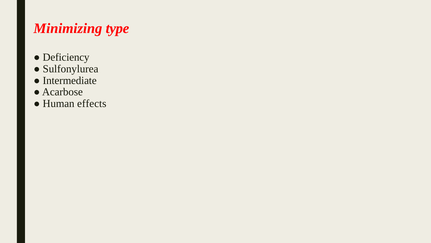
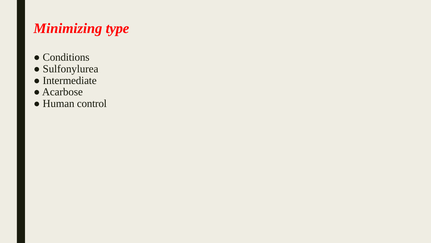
Deficiency: Deficiency -> Conditions
effects: effects -> control
